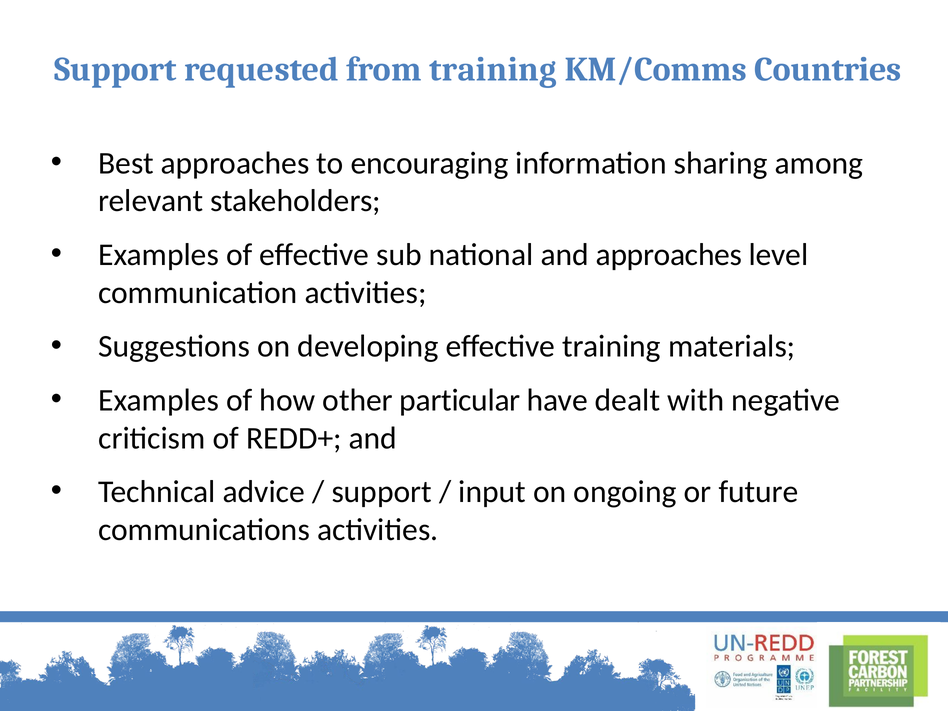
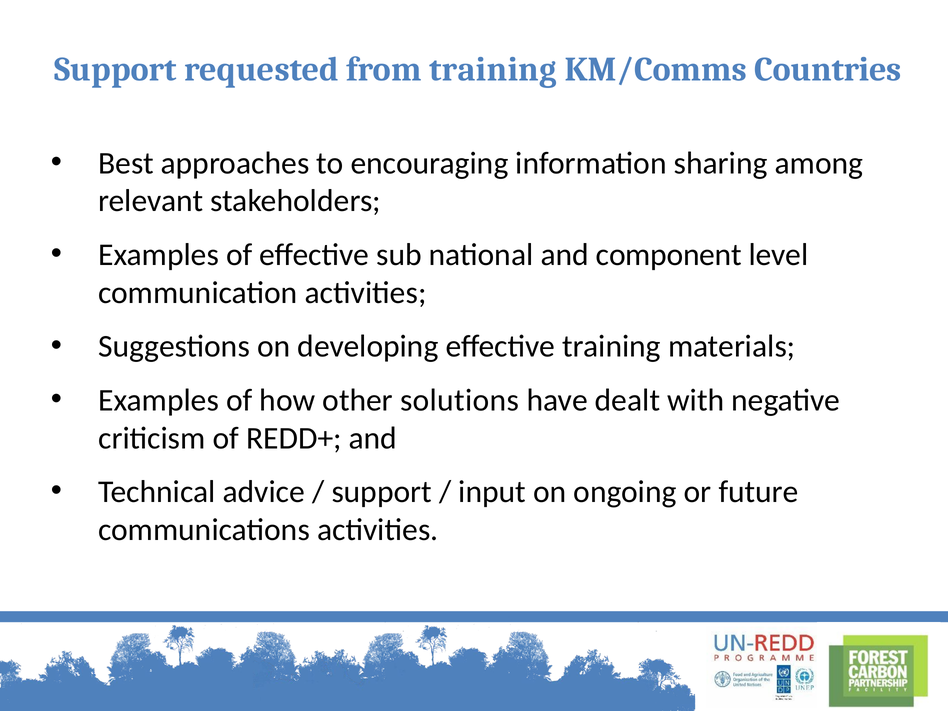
and approaches: approaches -> component
particular: particular -> solutions
